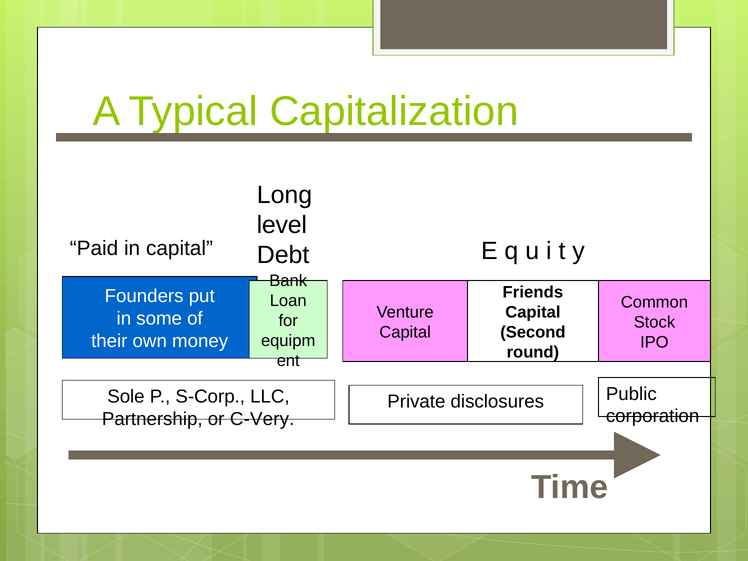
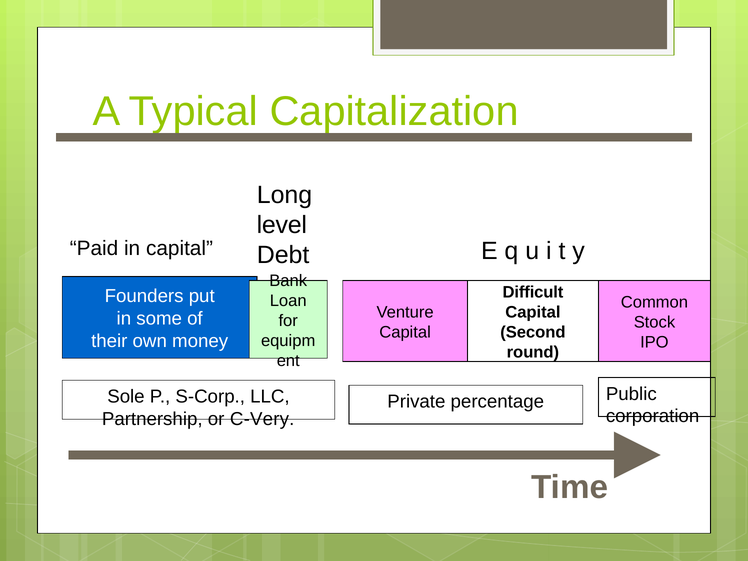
Friends: Friends -> Difficult
disclosures: disclosures -> percentage
